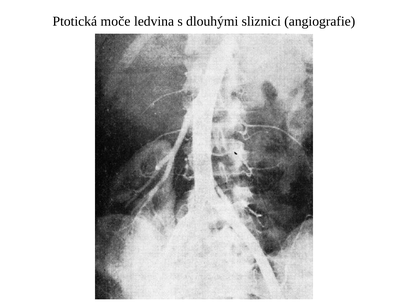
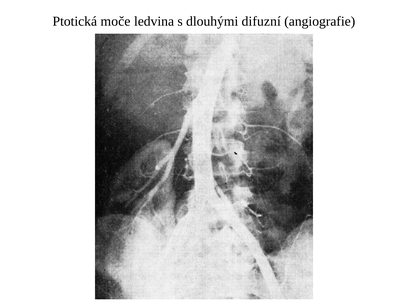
sliznici: sliznici -> difuzní
